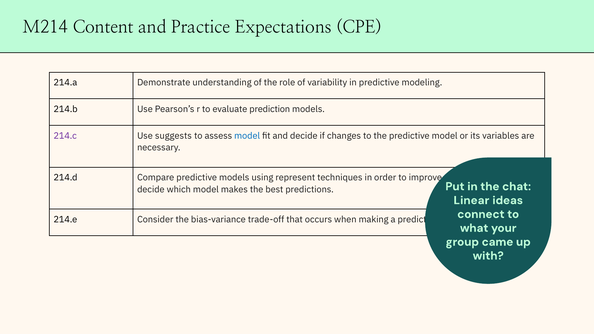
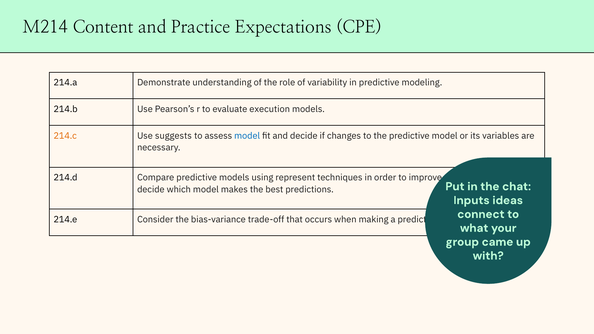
prediction: prediction -> execution
214.c colour: purple -> orange
Linear: Linear -> Inputs
